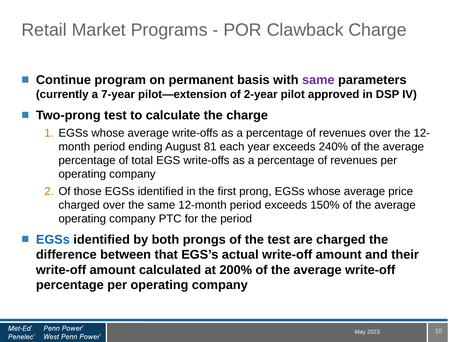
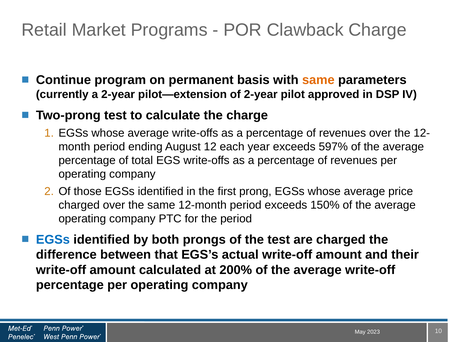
same at (318, 80) colour: purple -> orange
a 7-year: 7-year -> 2-year
81: 81 -> 12
240%: 240% -> 597%
